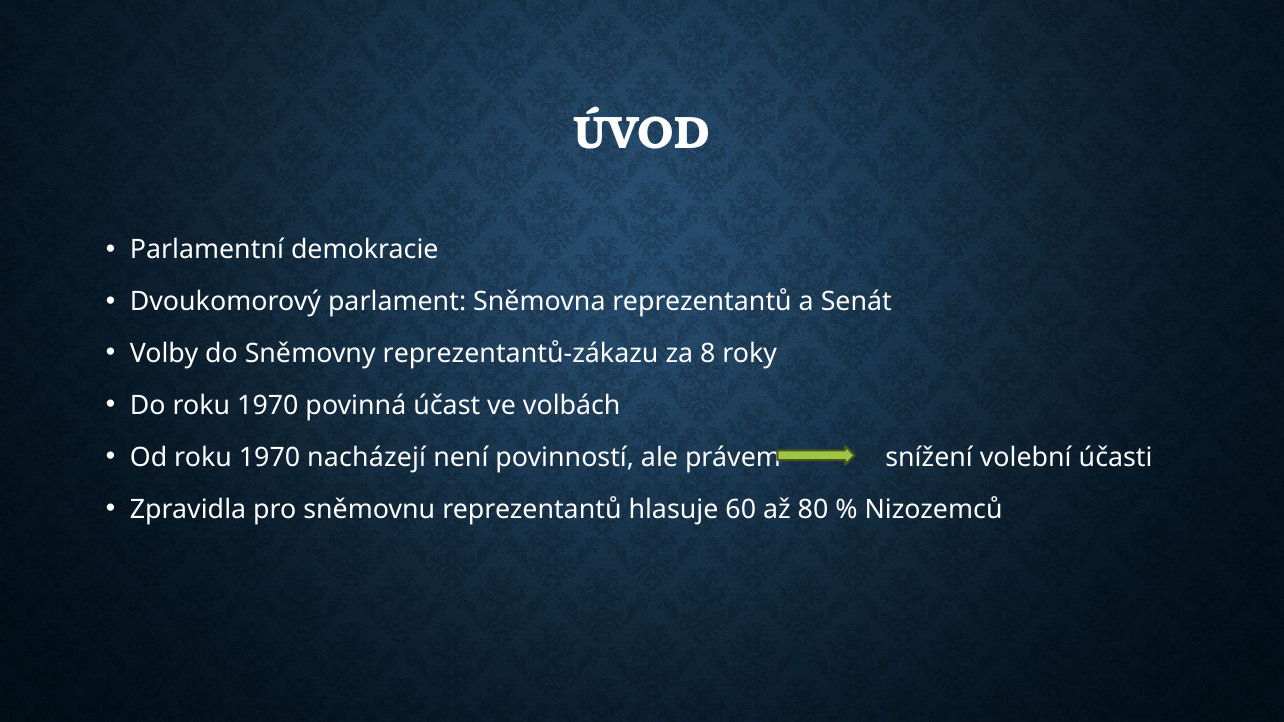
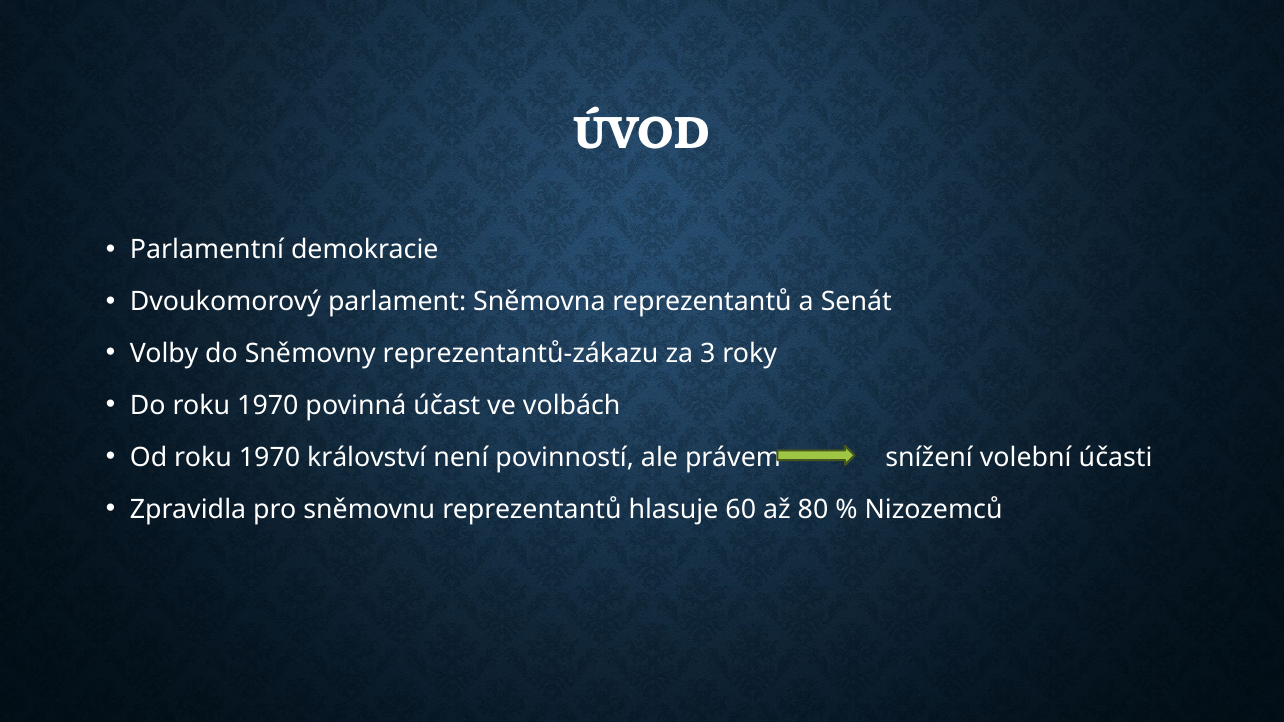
8: 8 -> 3
nacházejí: nacházejí -> království
